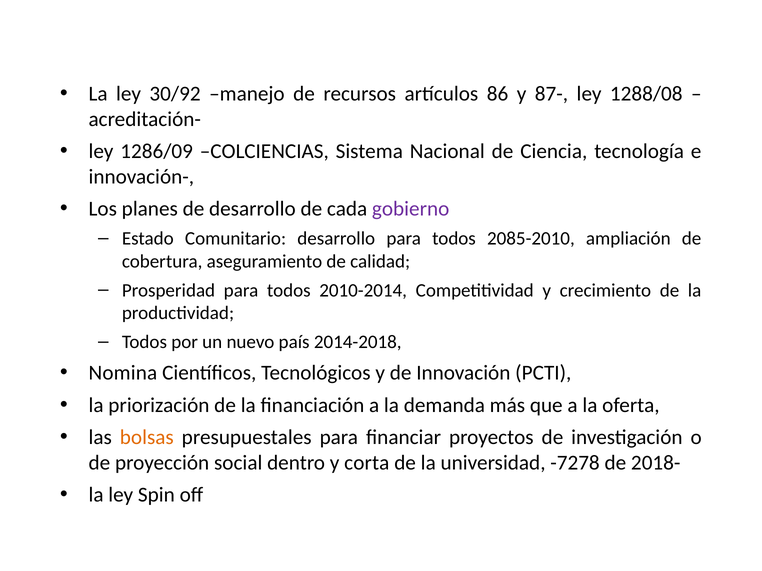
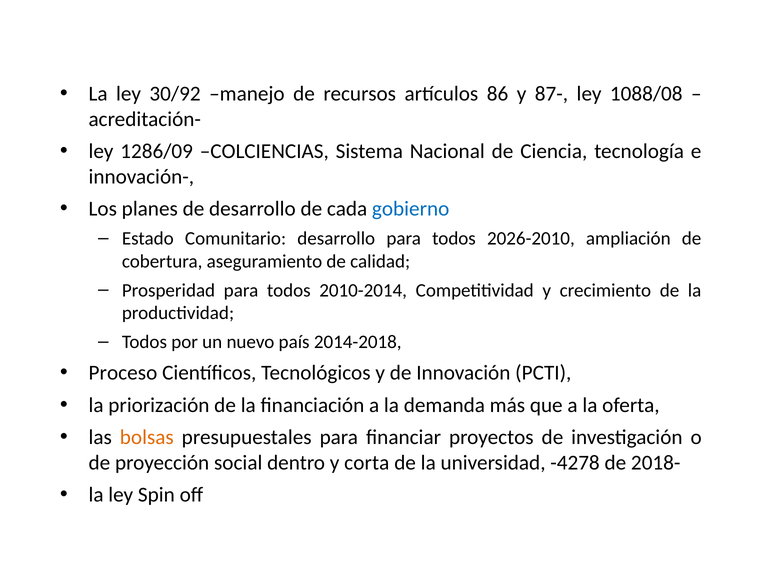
1288/08: 1288/08 -> 1088/08
gobierno colour: purple -> blue
2085-2010: 2085-2010 -> 2026-2010
Nomina: Nomina -> Proceso
-7278: -7278 -> -4278
